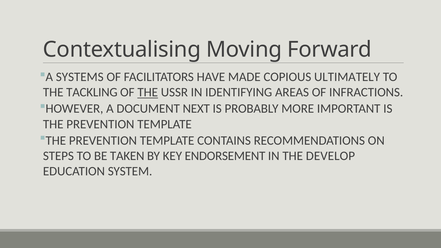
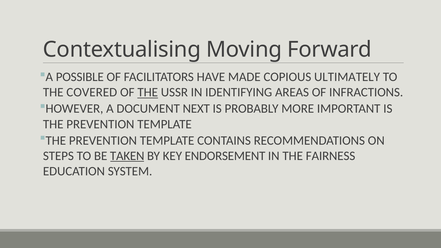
SYSTEMS: SYSTEMS -> POSSIBLE
TACKLING: TACKLING -> COVERED
TAKEN underline: none -> present
DEVELOP: DEVELOP -> FAIRNESS
